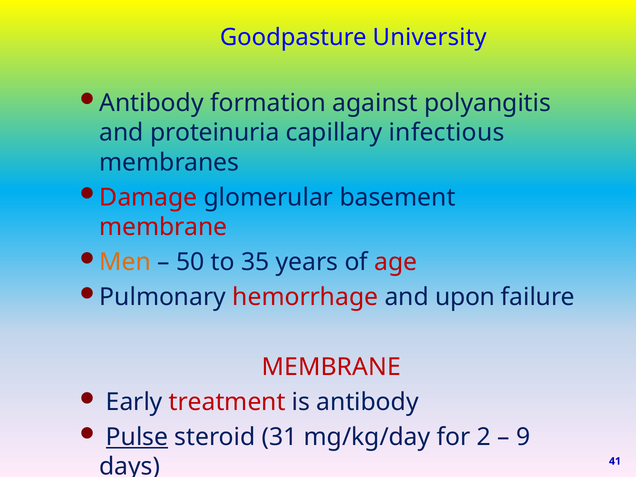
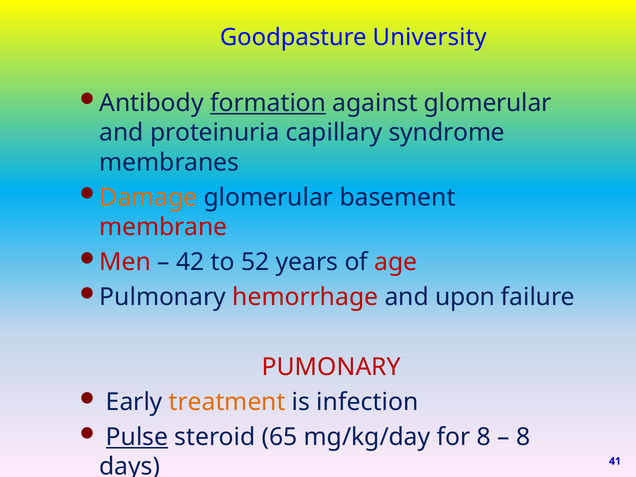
formation underline: none -> present
against polyangitis: polyangitis -> glomerular
infectious: infectious -> syndrome
Damage colour: red -> orange
Men colour: orange -> red
50: 50 -> 42
35: 35 -> 52
MEMBRANE at (331, 367): MEMBRANE -> PUMONARY
treatment colour: red -> orange
is antibody: antibody -> infection
31: 31 -> 65
for 2: 2 -> 8
9 at (523, 437): 9 -> 8
